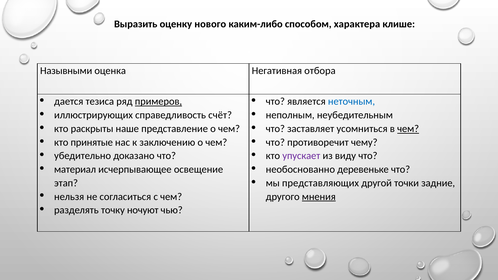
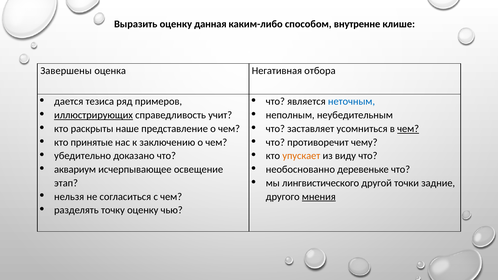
нового: нового -> данная
характера: характера -> внутренне
Назывными: Назывными -> Завершены
примеров underline: present -> none
иллюстрирующих underline: none -> present
счёт: счёт -> учит
упускает colour: purple -> orange
материал: материал -> аквариум
представляющих: представляющих -> лингвистического
точку ночуют: ночуют -> оценку
